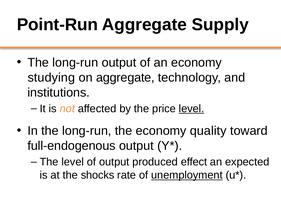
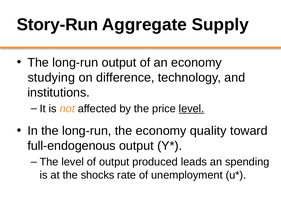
Point-Run: Point-Run -> Story-Run
on aggregate: aggregate -> difference
effect: effect -> leads
expected: expected -> spending
unemployment underline: present -> none
